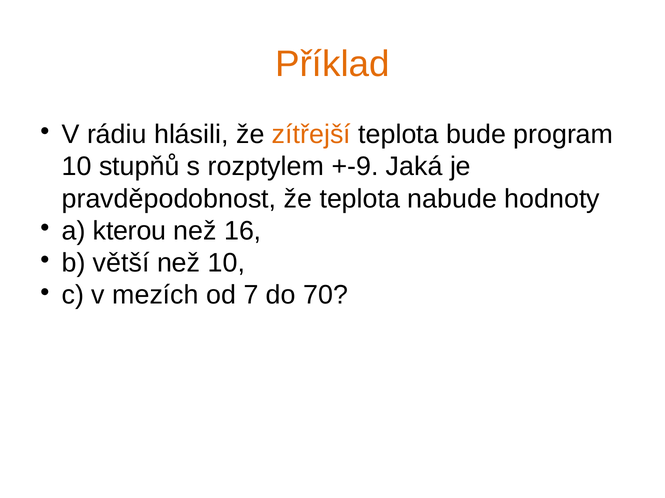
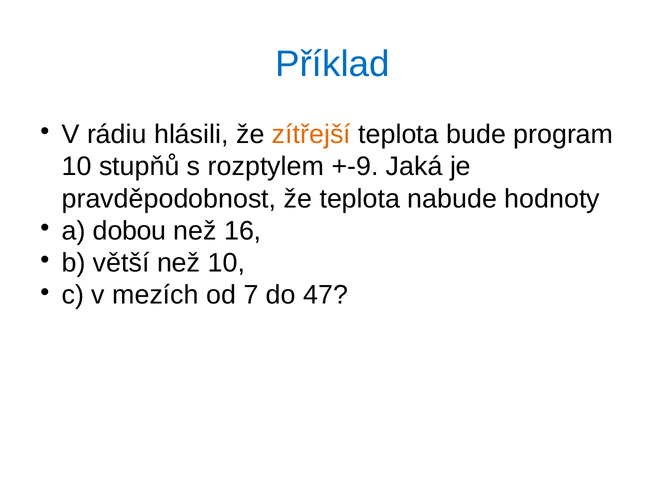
Příklad colour: orange -> blue
kterou: kterou -> dobou
70: 70 -> 47
